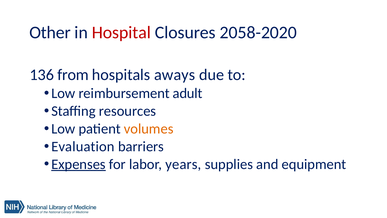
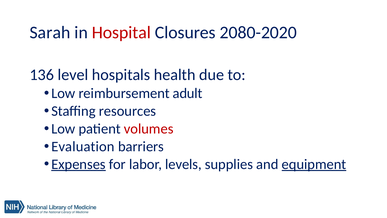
Other: Other -> Sarah
2058-2020: 2058-2020 -> 2080-2020
from: from -> level
aways: aways -> health
volumes colour: orange -> red
years: years -> levels
equipment underline: none -> present
